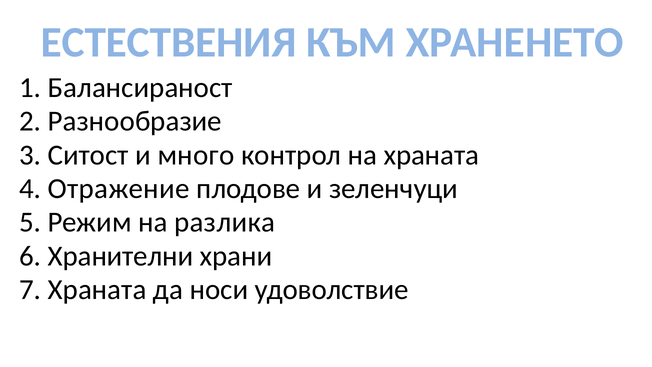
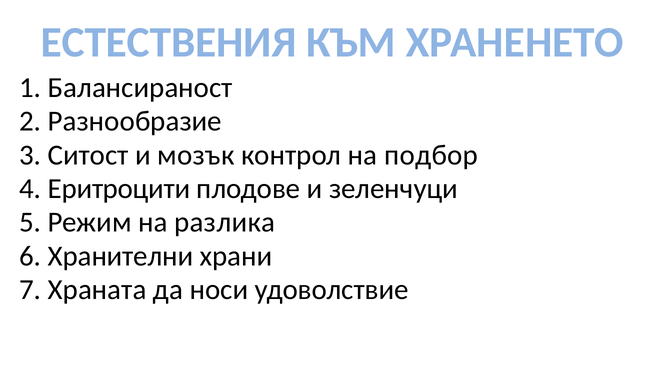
много: много -> мозък
на храната: храната -> подбор
Отражение: Отражение -> Еритроцити
